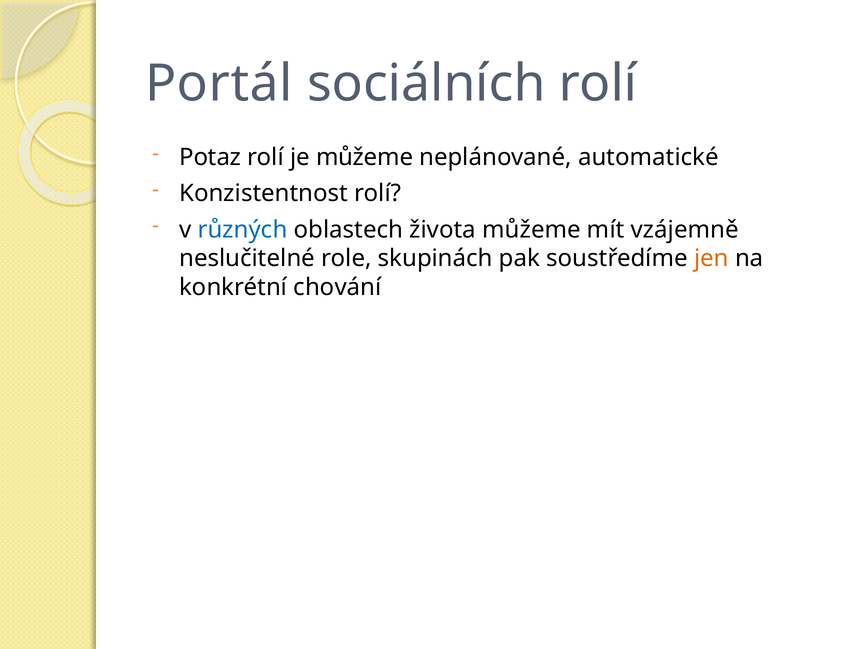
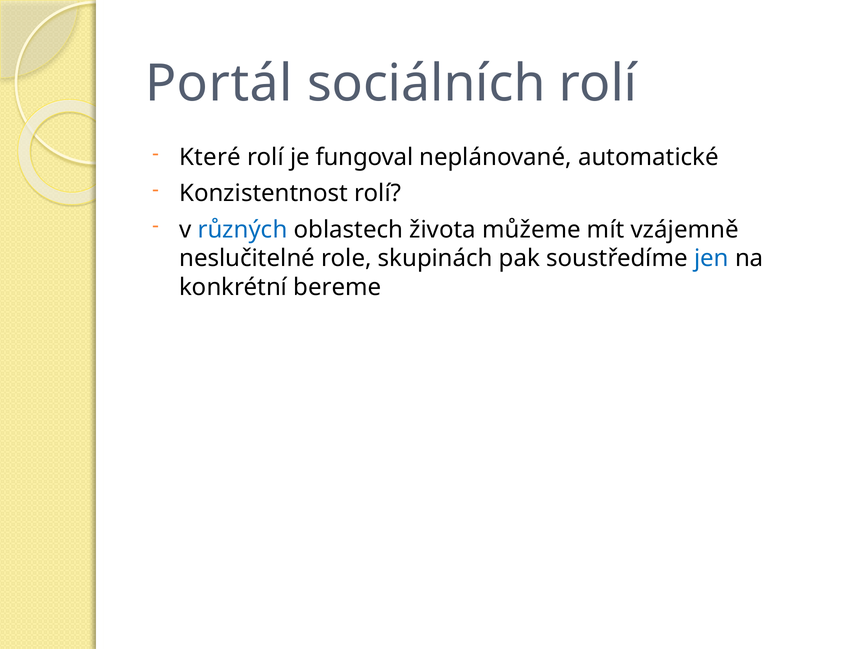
Potaz: Potaz -> Které
je můžeme: můžeme -> fungoval
jen colour: orange -> blue
chování: chování -> bereme
